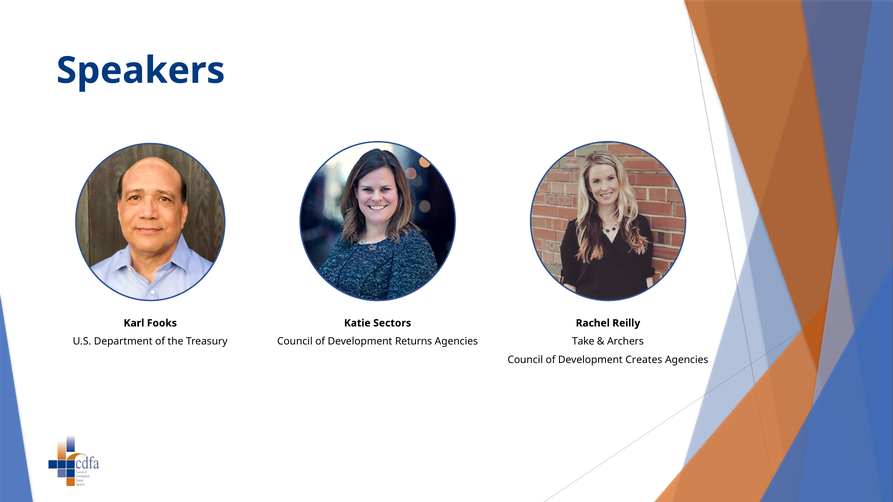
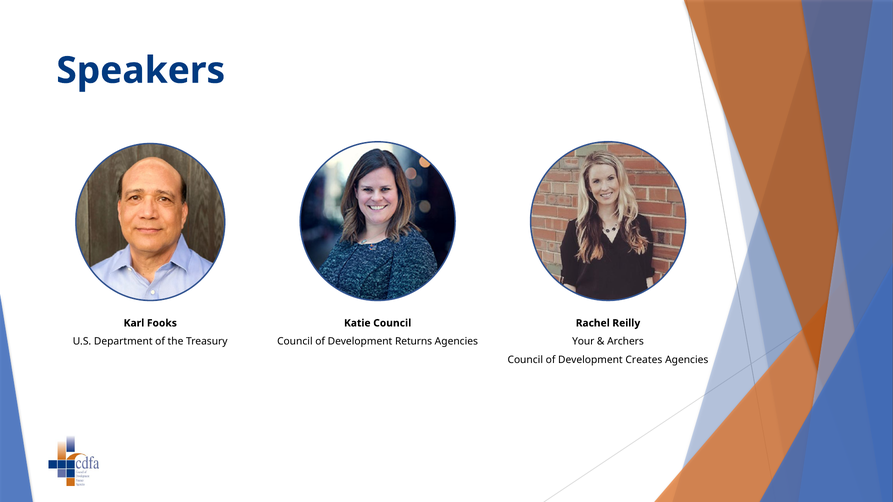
Katie Sectors: Sectors -> Council
Take: Take -> Your
